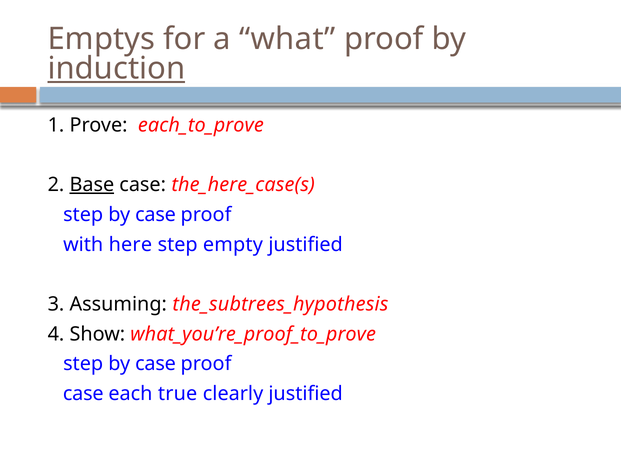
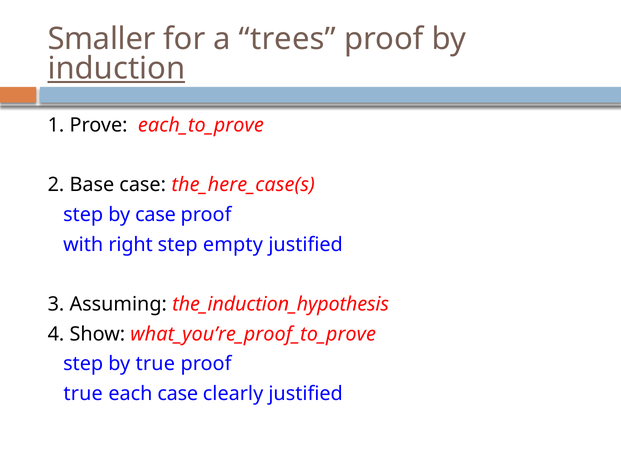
Emptys: Emptys -> Smaller
what: what -> trees
Base underline: present -> none
here: here -> right
the_subtrees_hypothesis: the_subtrees_hypothesis -> the_induction_hypothesis
case at (156, 364): case -> true
case at (83, 393): case -> true
each true: true -> case
